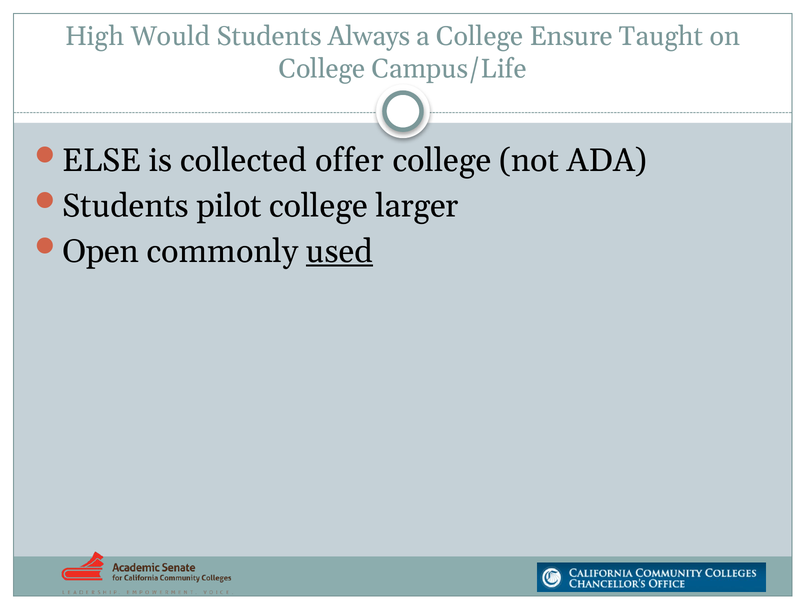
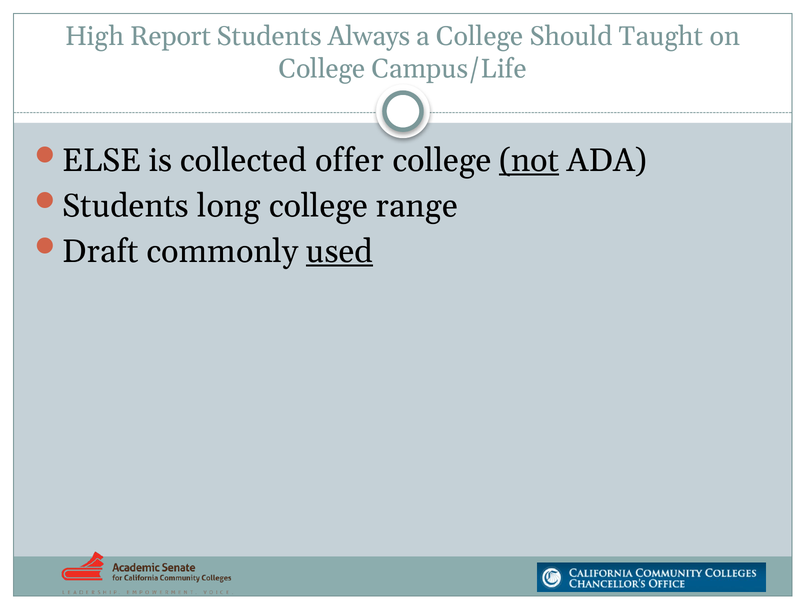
Would: Would -> Report
Ensure: Ensure -> Should
not underline: none -> present
pilot: pilot -> long
larger: larger -> range
Open: Open -> Draft
